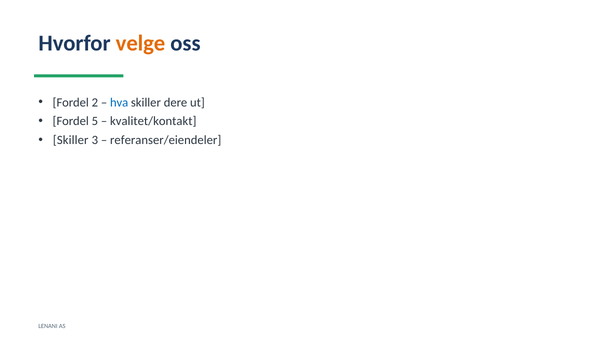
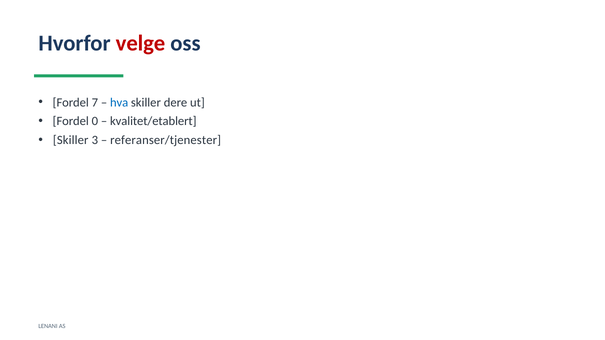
velge colour: orange -> red
2: 2 -> 7
5: 5 -> 0
kvalitet/kontakt: kvalitet/kontakt -> kvalitet/etablert
referanser/eiendeler: referanser/eiendeler -> referanser/tjenester
